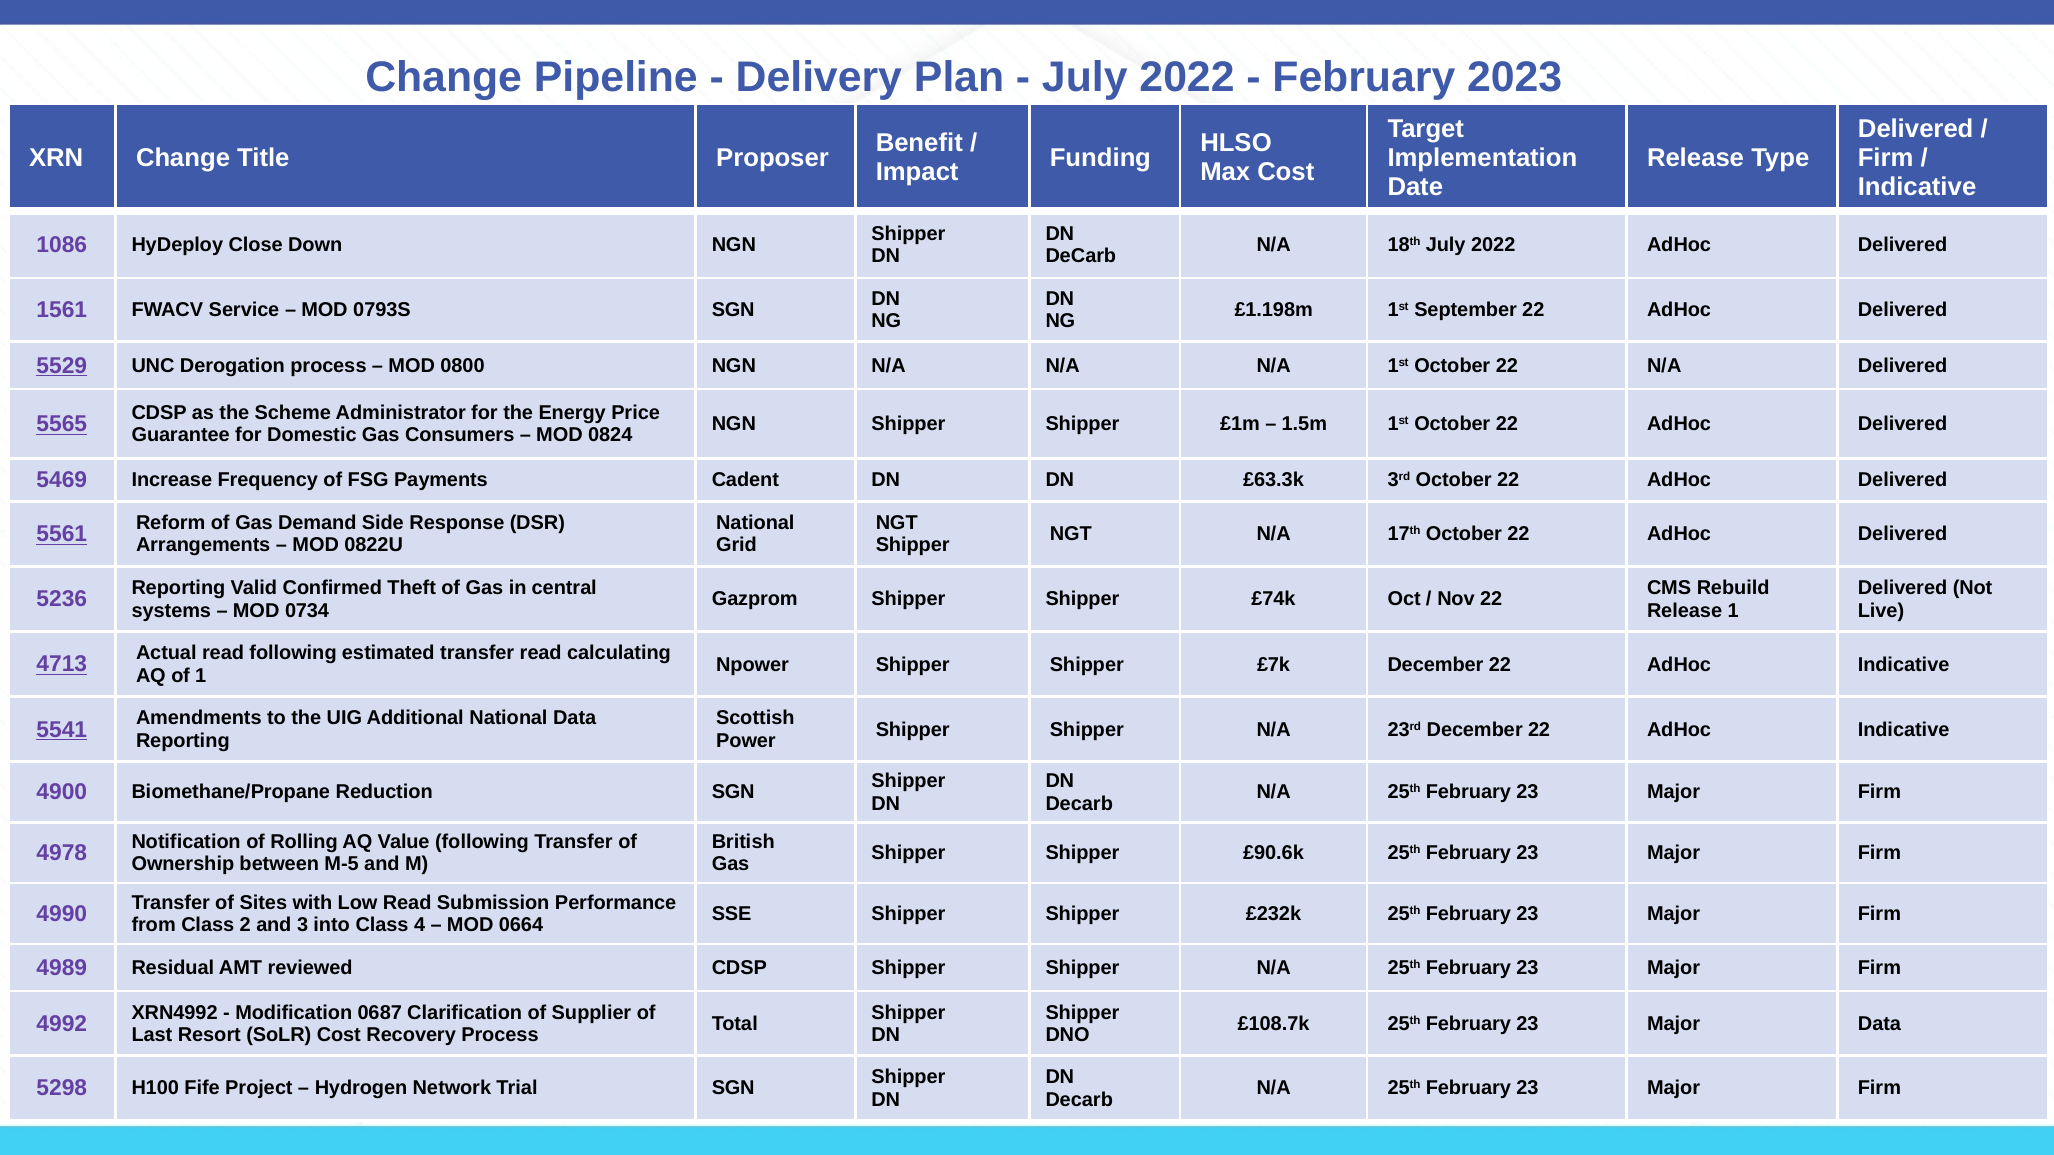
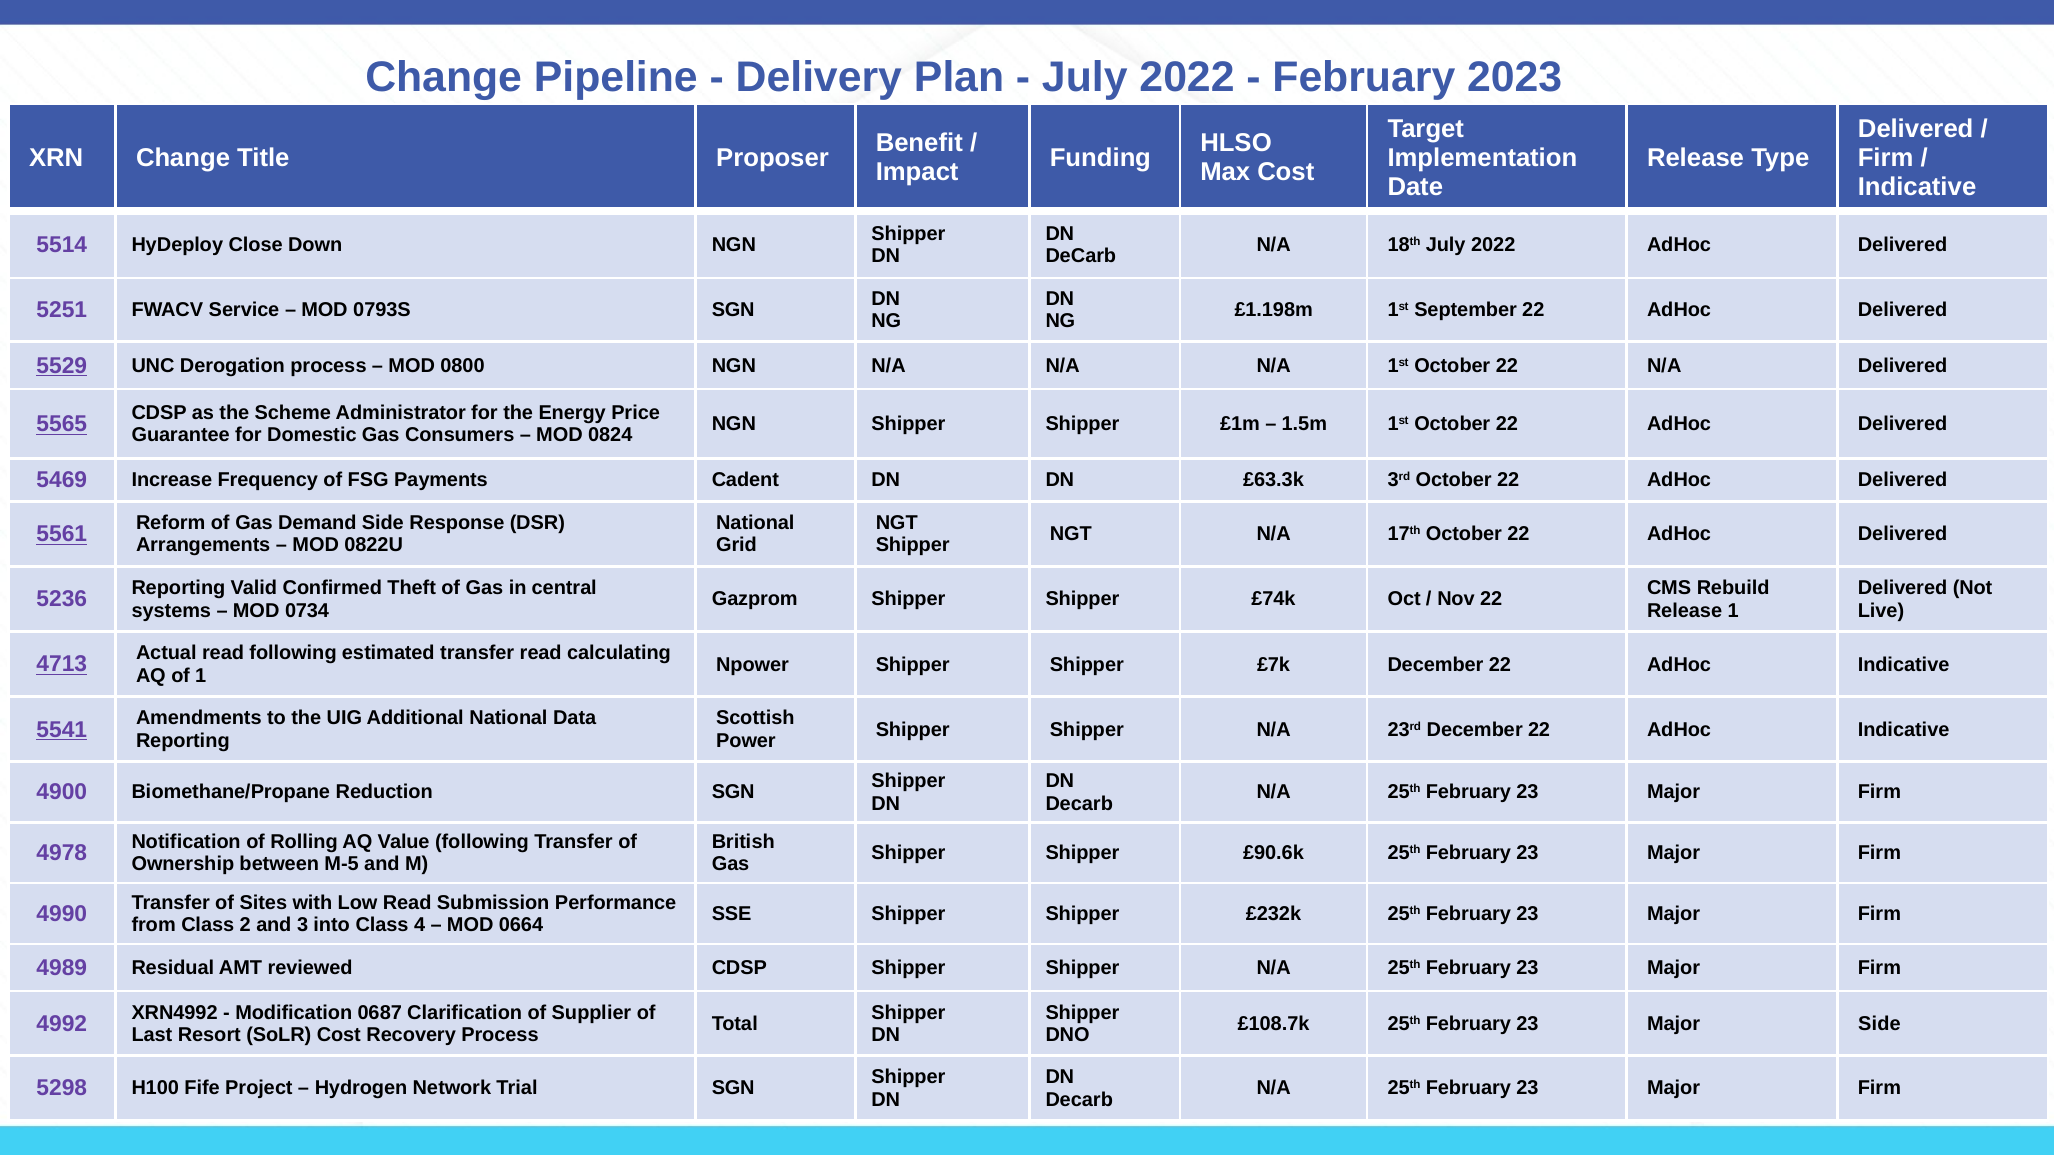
1086: 1086 -> 5514
1561: 1561 -> 5251
Major Data: Data -> Side
